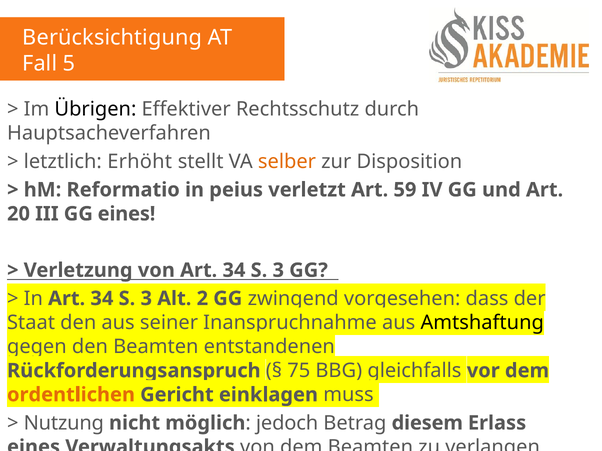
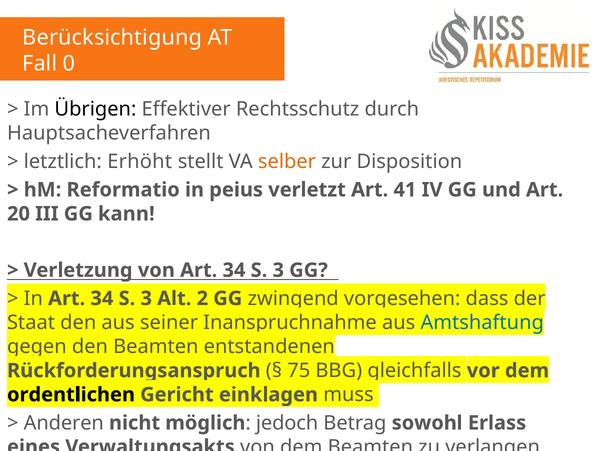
5: 5 -> 0
59: 59 -> 41
GG eines: eines -> kann
Amtshaftung colour: black -> blue
ordentlichen colour: orange -> black
Nutzung: Nutzung -> Anderen
diesem: diesem -> sowohl
